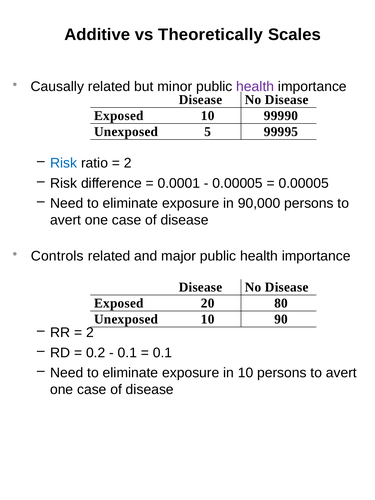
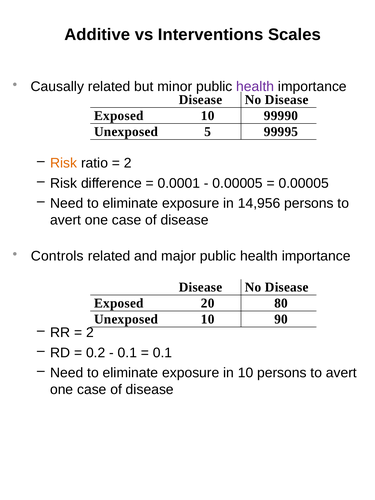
Theoretically: Theoretically -> Interventions
Risk at (64, 163) colour: blue -> orange
90,000: 90,000 -> 14,956
